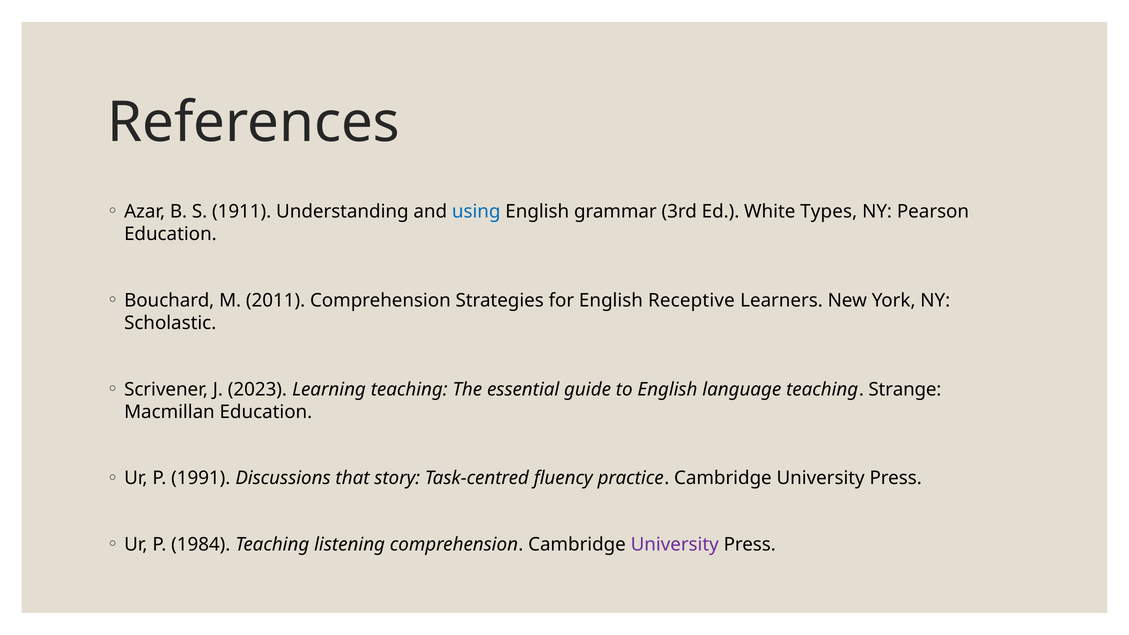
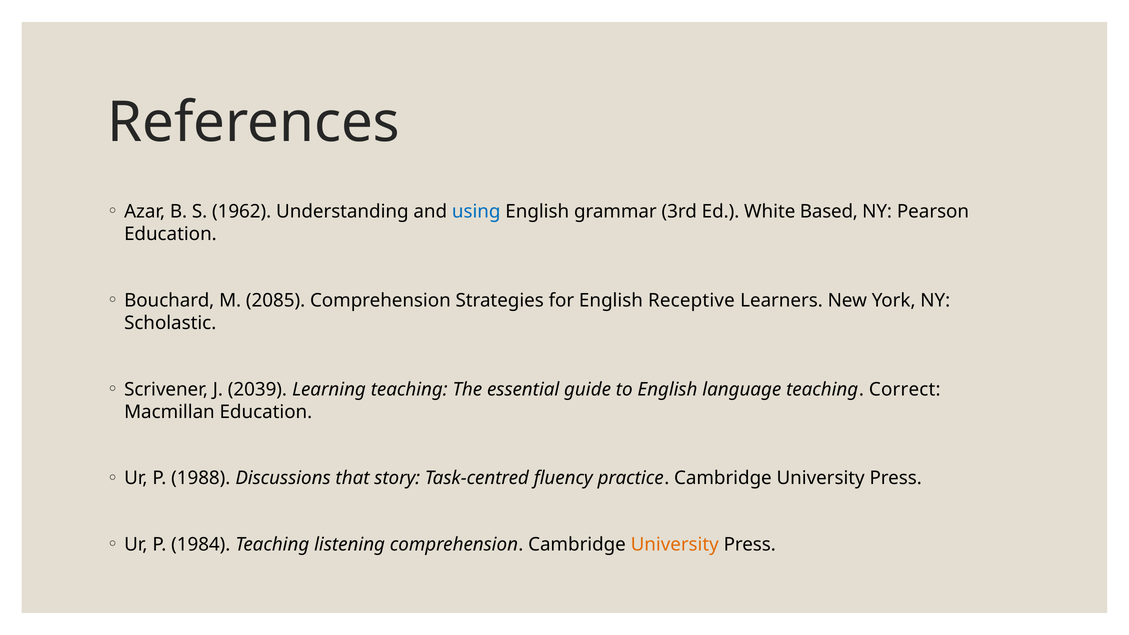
1911: 1911 -> 1962
Types: Types -> Based
2011: 2011 -> 2085
2023: 2023 -> 2039
Strange: Strange -> Correct
1991: 1991 -> 1988
University at (675, 545) colour: purple -> orange
